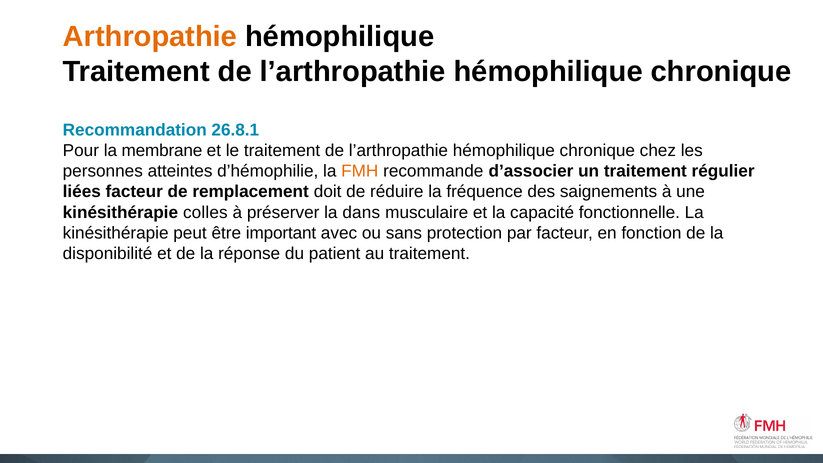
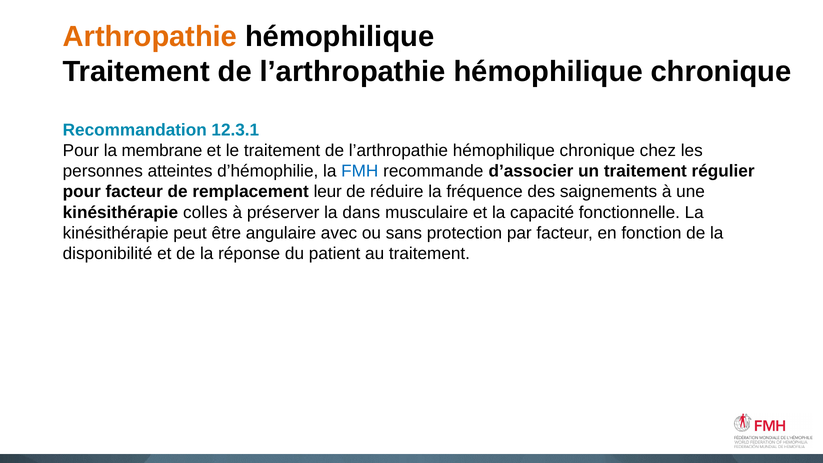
26.8.1: 26.8.1 -> 12.3.1
FMH colour: orange -> blue
liées at (82, 192): liées -> pour
doit: doit -> leur
important: important -> angulaire
